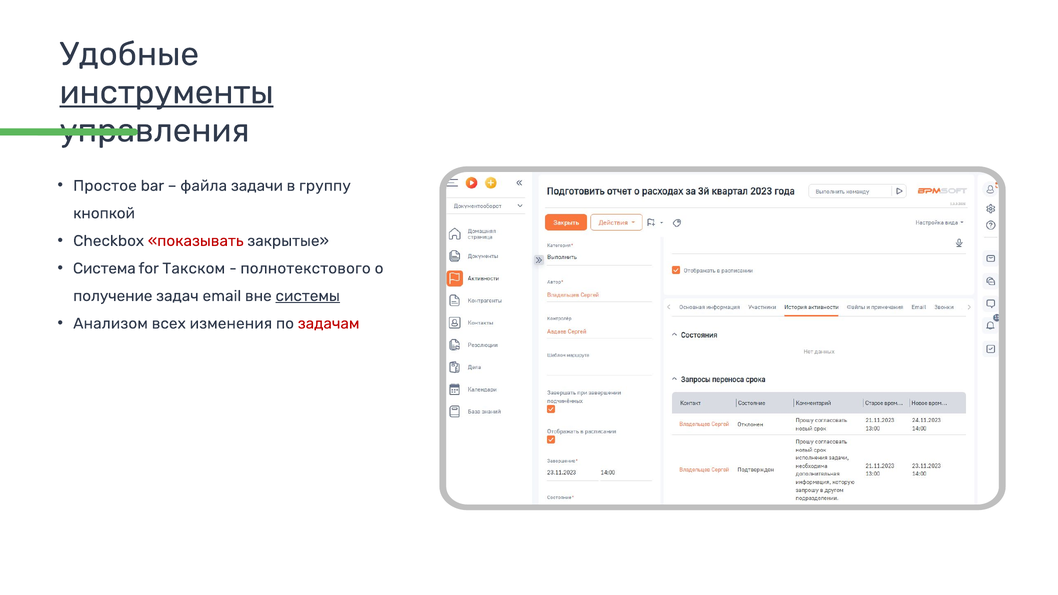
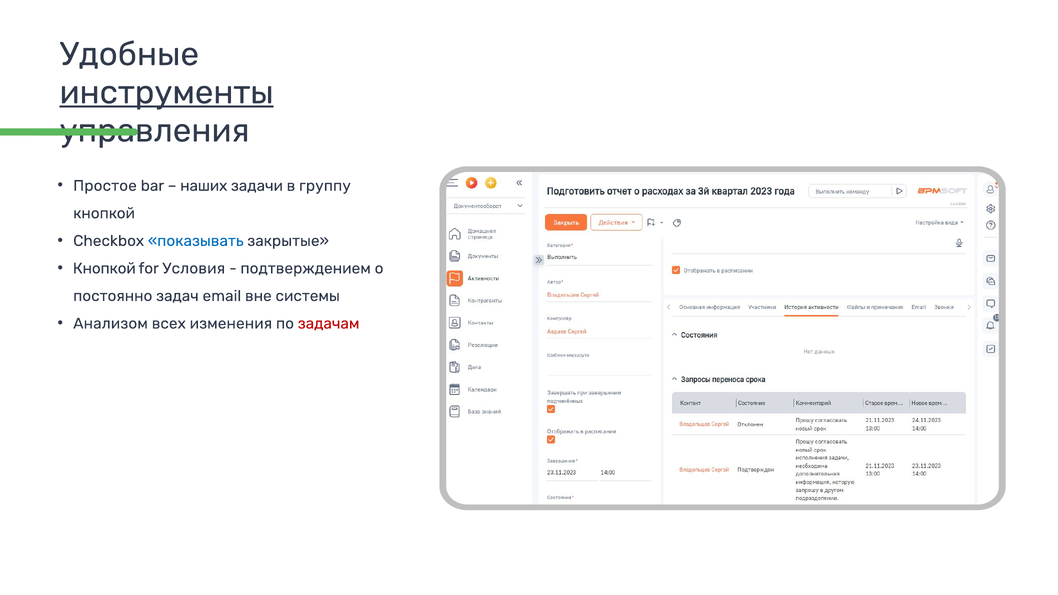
файла: файла -> наших
показывать colour: red -> blue
Система at (104, 268): Система -> Кнопкой
Такском: Такском -> Условия
полнотекстового: полнотекстового -> подтверждением
получение: получение -> постоянно
системы underline: present -> none
